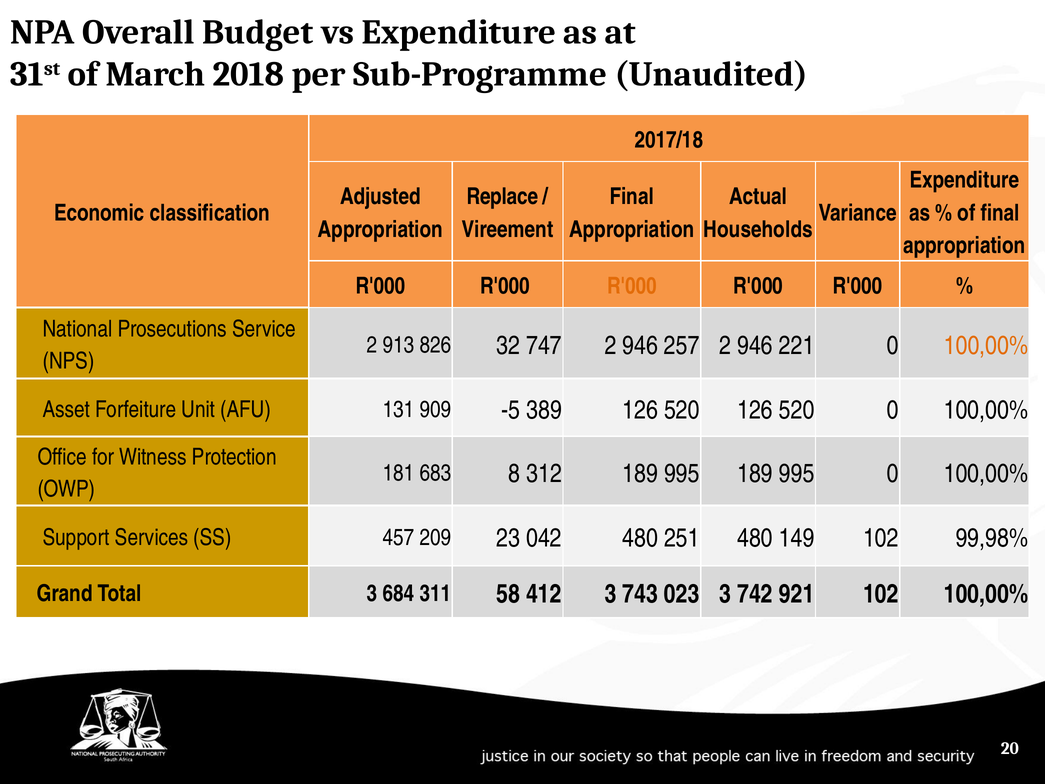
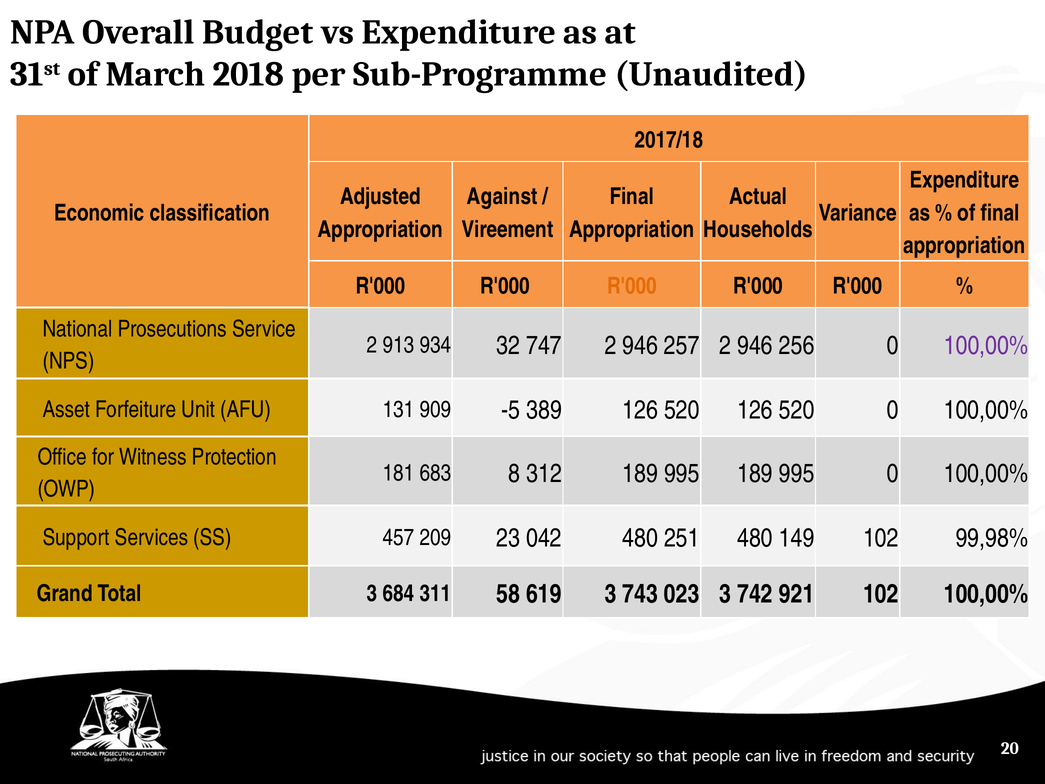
Replace: Replace -> Against
826: 826 -> 934
221: 221 -> 256
100,00% at (986, 345) colour: orange -> purple
412: 412 -> 619
